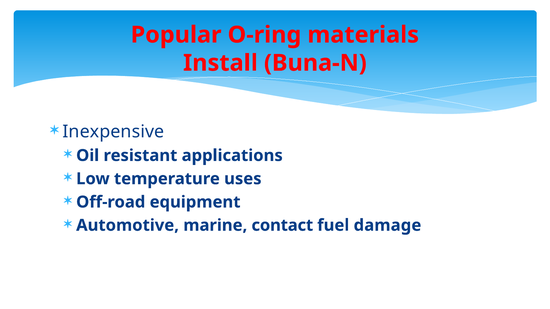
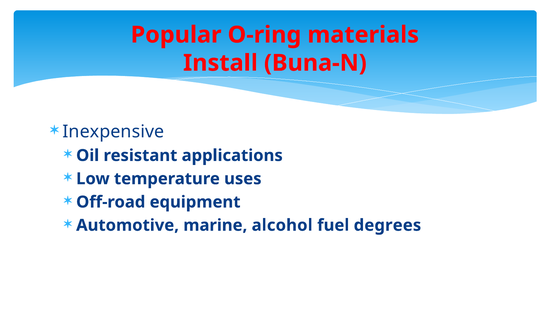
contact: contact -> alcohol
damage: damage -> degrees
